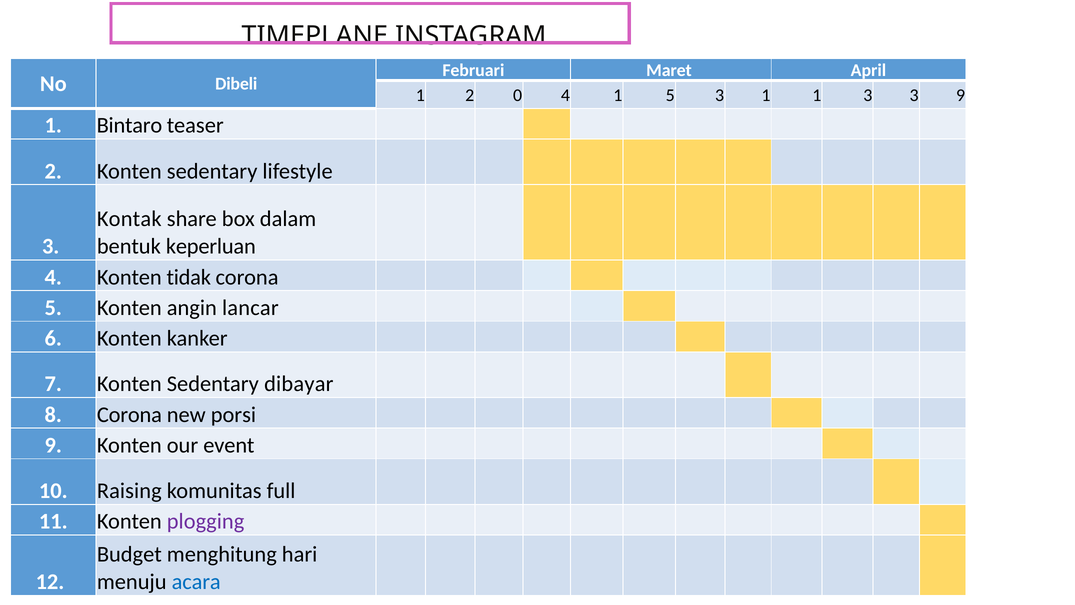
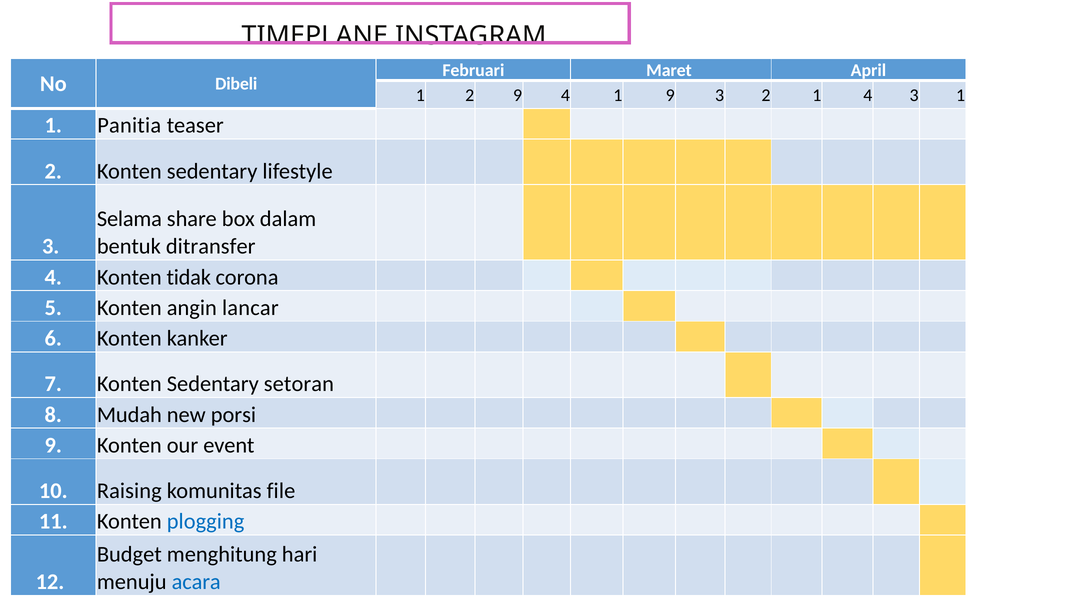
2 0: 0 -> 9
1 5: 5 -> 9
3 1: 1 -> 2
1 3: 3 -> 4
3 9: 9 -> 1
Bintaro: Bintaro -> Panitia
Kontak: Kontak -> Selama
keperluan: keperluan -> ditransfer
dibayar: dibayar -> setoran
8 Corona: Corona -> Mudah
full: full -> file
plogging colour: purple -> blue
